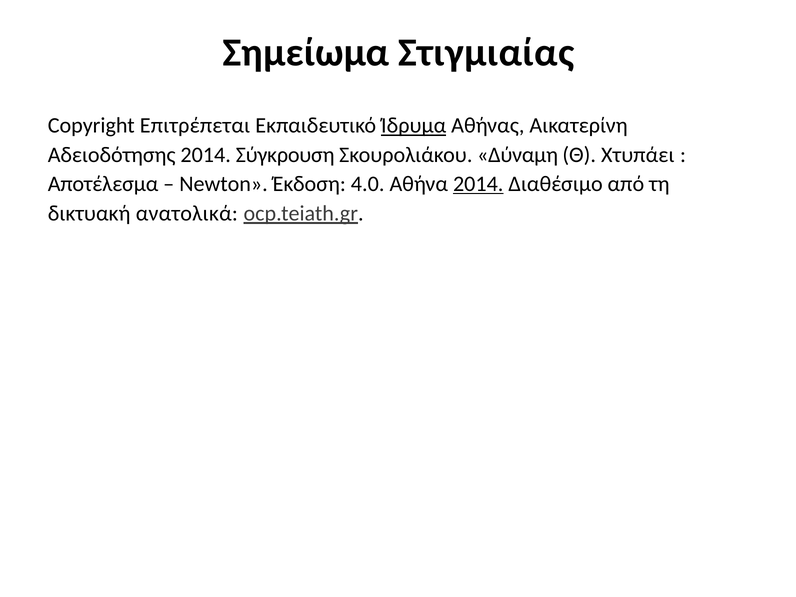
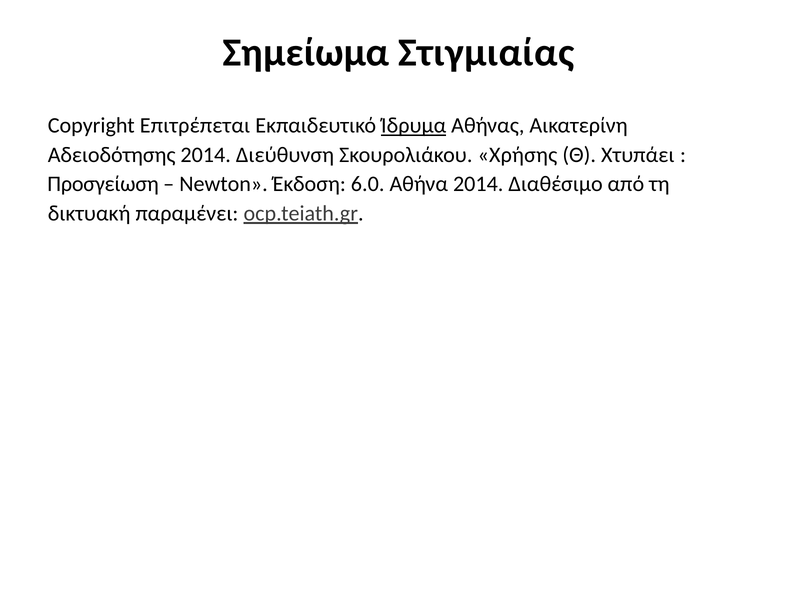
Σύγκρουση: Σύγκρουση -> Διεύθυνση
Δύναμη: Δύναμη -> Χρήσης
Αποτέλεσμα: Αποτέλεσμα -> Προσγείωση
4.0: 4.0 -> 6.0
2014 at (478, 184) underline: present -> none
ανατολικά: ανατολικά -> παραμένει
